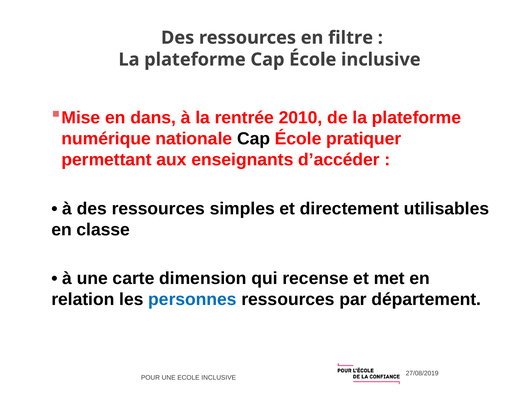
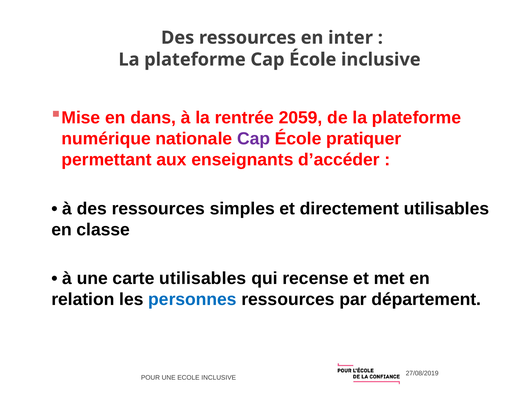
filtre: filtre -> inter
2010: 2010 -> 2059
Cap at (254, 139) colour: black -> purple
carte dimension: dimension -> utilisables
